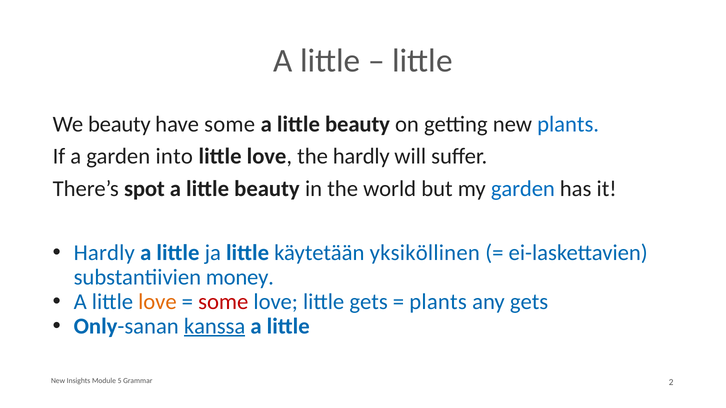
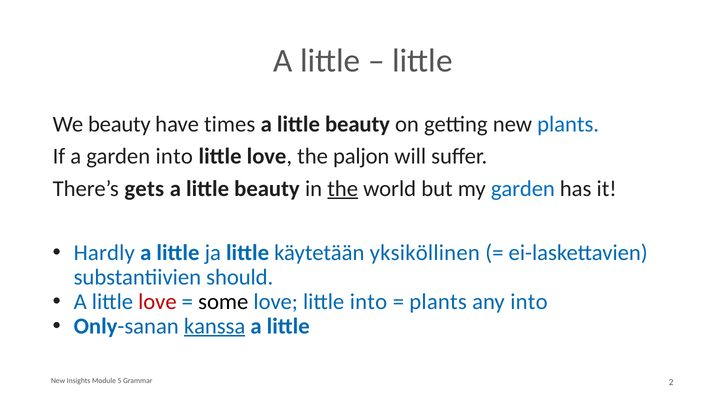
have some: some -> times
the hardly: hardly -> paljon
spot: spot -> gets
the at (343, 189) underline: none -> present
money: money -> should
love at (157, 302) colour: orange -> red
some at (223, 302) colour: red -> black
little gets: gets -> into
any gets: gets -> into
